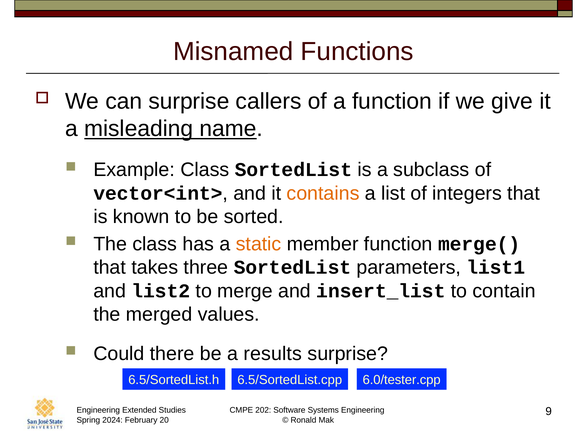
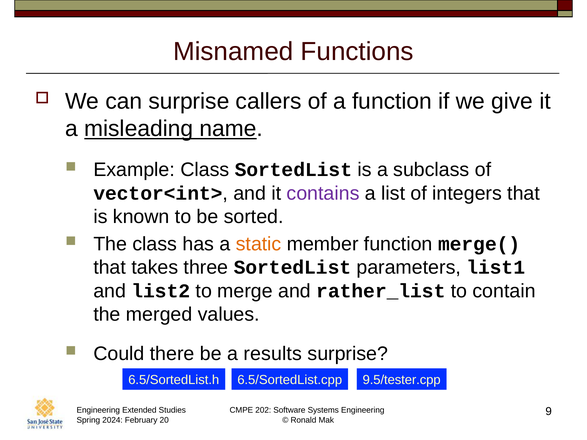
contains colour: orange -> purple
insert_list: insert_list -> rather_list
6.0/tester.cpp: 6.0/tester.cpp -> 9.5/tester.cpp
